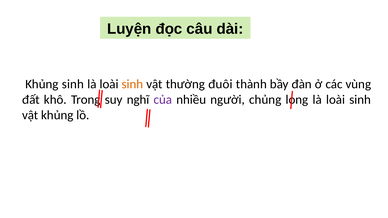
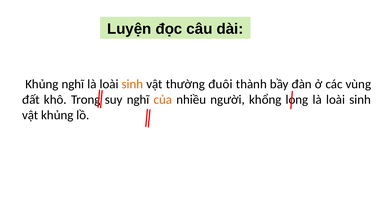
Khủng sinh: sinh -> nghĩ
của colour: purple -> orange
chủng: chủng -> khổng
